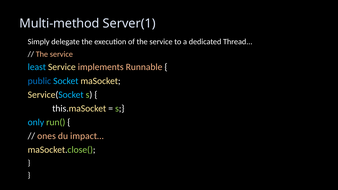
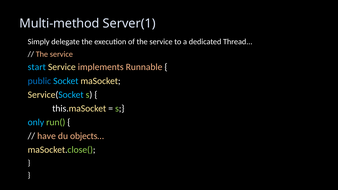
least: least -> start
ones: ones -> have
impact…: impact… -> objects…
